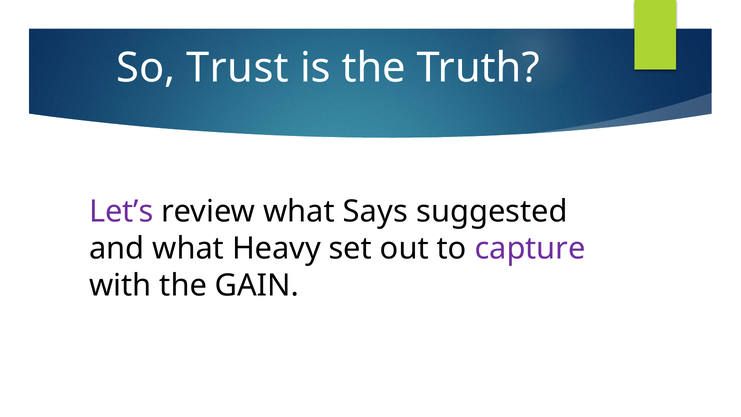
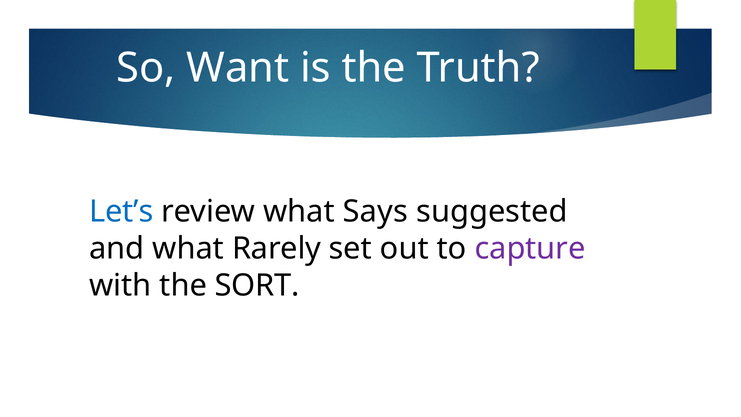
Trust: Trust -> Want
Let’s colour: purple -> blue
Heavy: Heavy -> Rarely
GAIN: GAIN -> SORT
